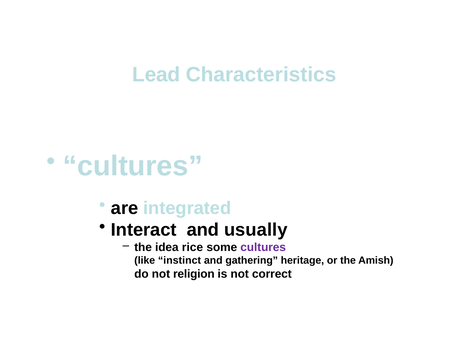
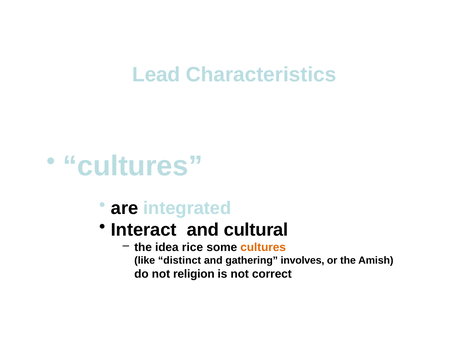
usually: usually -> cultural
cultures at (263, 248) colour: purple -> orange
instinct: instinct -> distinct
heritage: heritage -> involves
